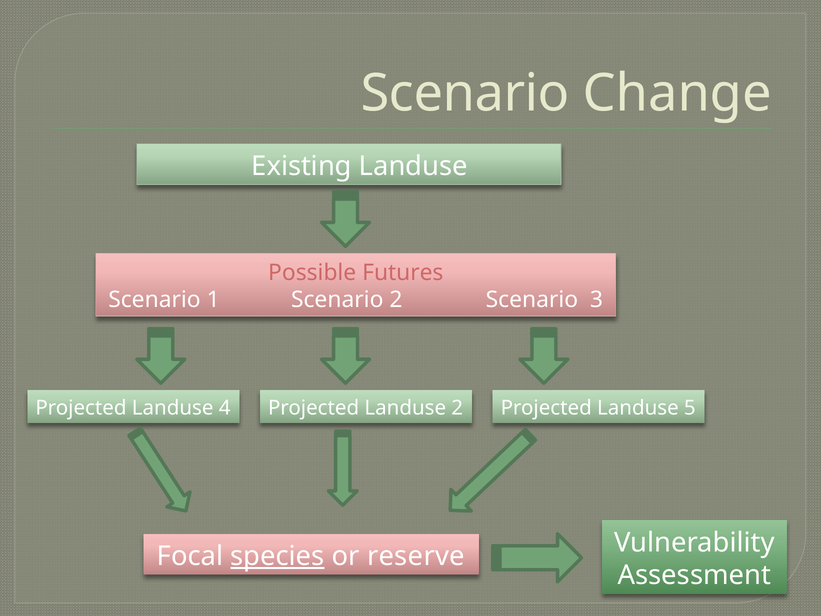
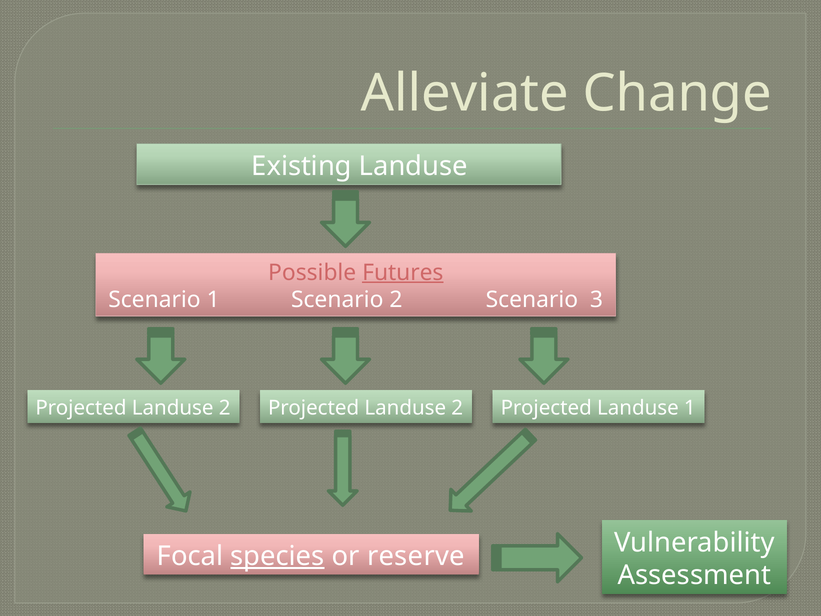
Scenario at (465, 93): Scenario -> Alleviate
Futures underline: none -> present
4 at (225, 408): 4 -> 2
Landuse 5: 5 -> 1
